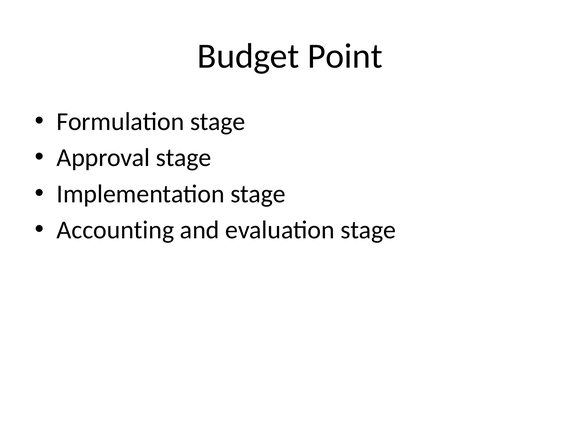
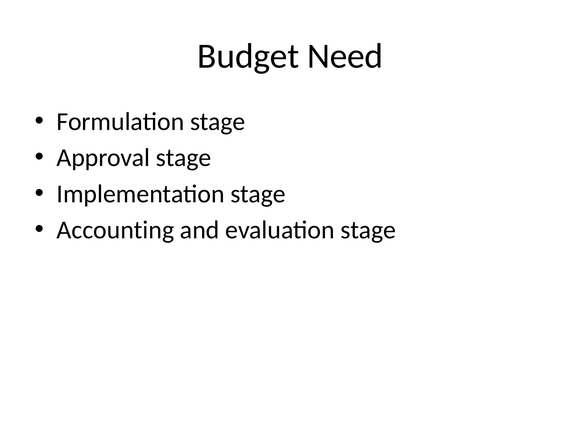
Point: Point -> Need
